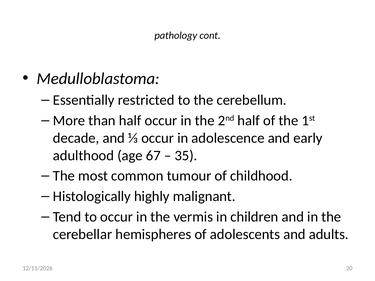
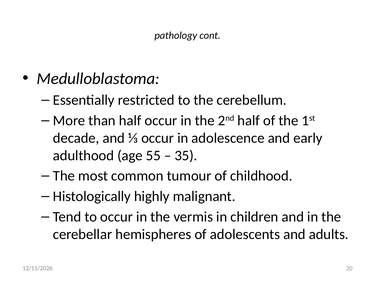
67: 67 -> 55
